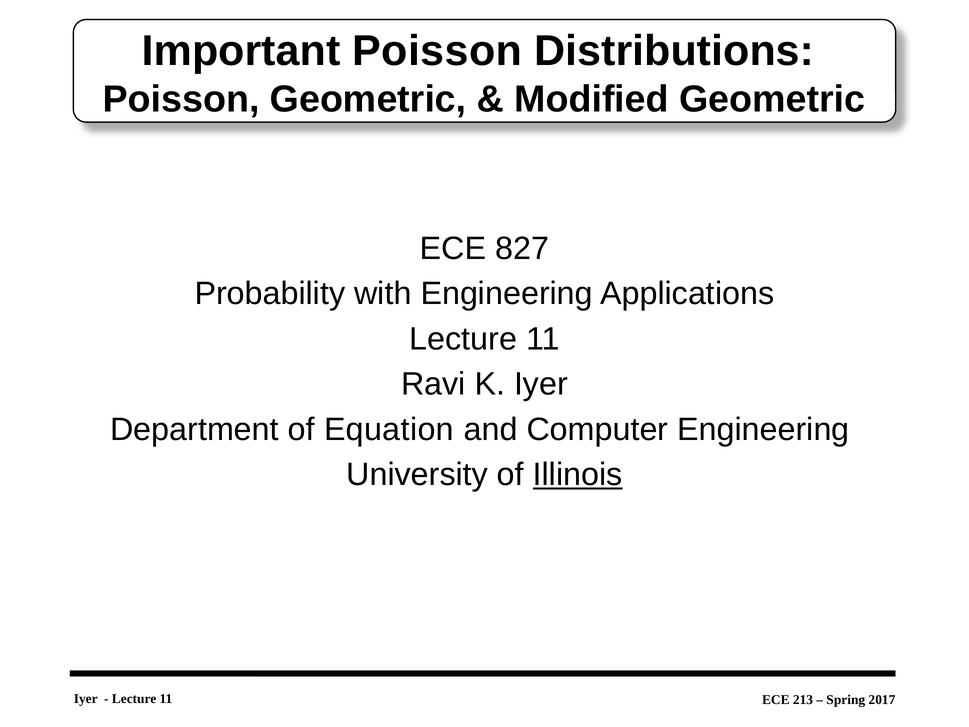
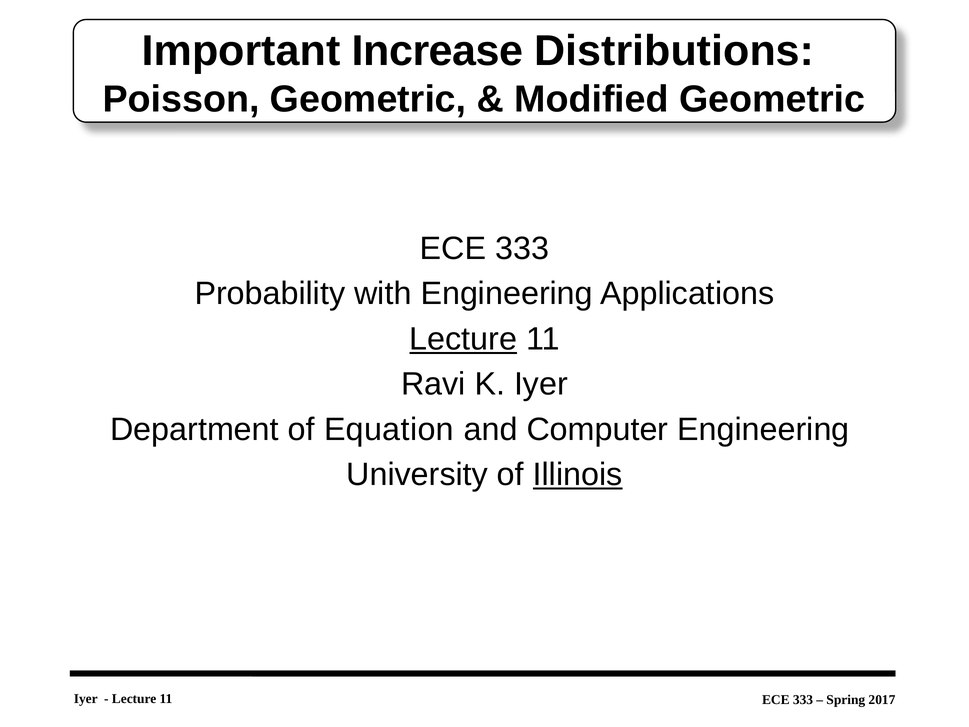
Important Poisson: Poisson -> Increase
827 at (522, 248): 827 -> 333
Lecture at (463, 339) underline: none -> present
11 ECE 213: 213 -> 333
